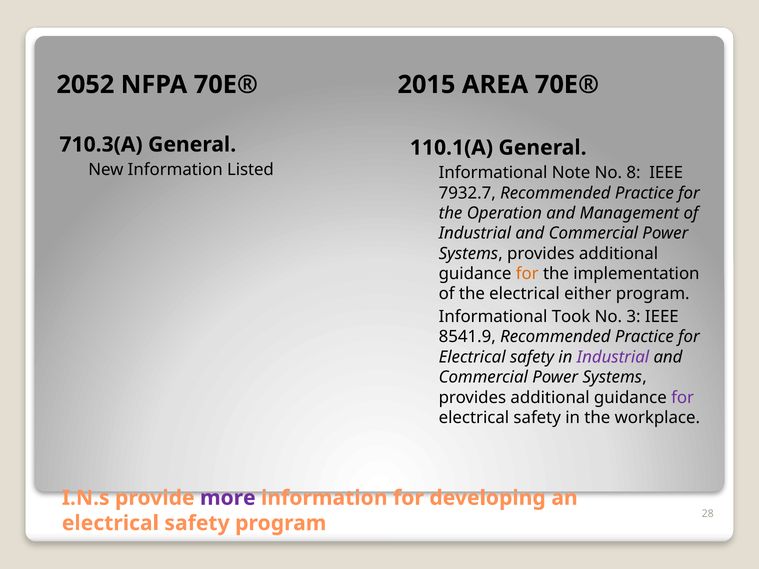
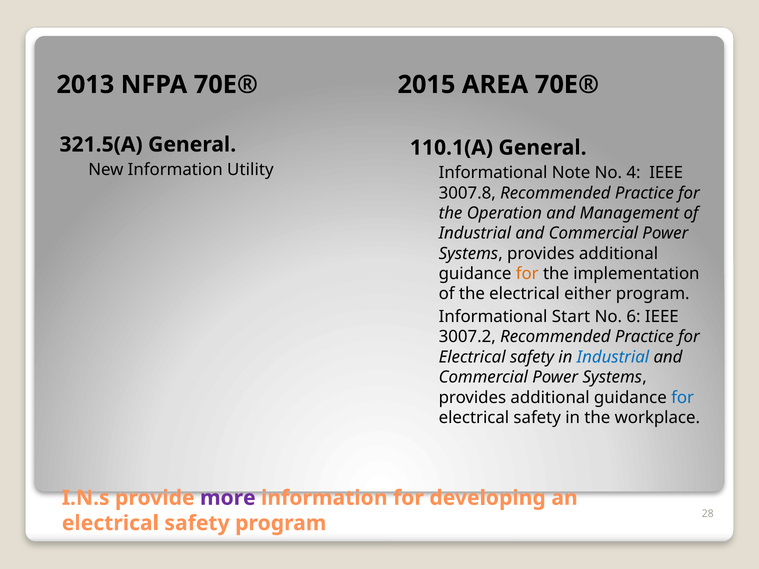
2052: 2052 -> 2013
710.3(A: 710.3(A -> 321.5(A
Listed: Listed -> Utility
8: 8 -> 4
7932.7: 7932.7 -> 3007.8
Took: Took -> Start
3: 3 -> 6
8541.9: 8541.9 -> 3007.2
Industrial at (613, 357) colour: purple -> blue
for at (683, 398) colour: purple -> blue
